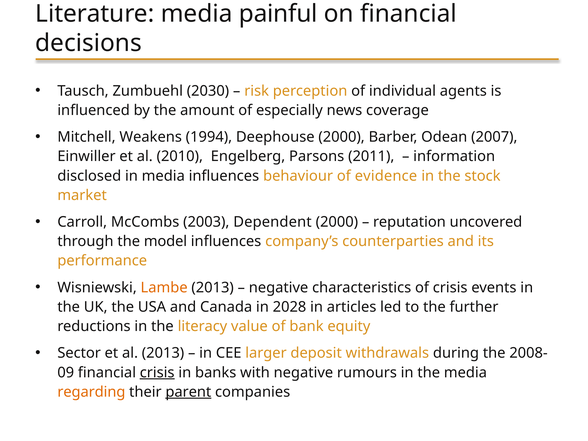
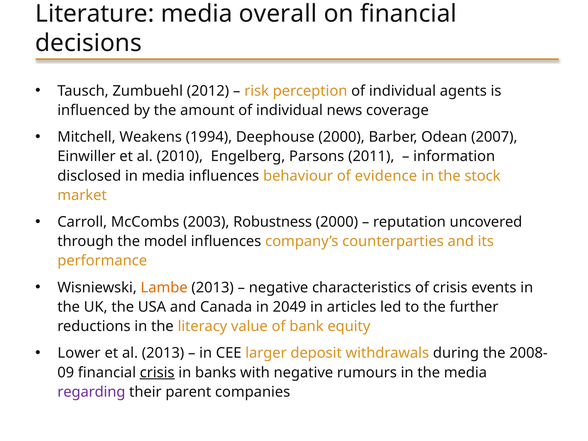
painful: painful -> overall
2030: 2030 -> 2012
amount of especially: especially -> individual
Dependent: Dependent -> Robustness
2028: 2028 -> 2049
Sector: Sector -> Lower
regarding colour: orange -> purple
parent underline: present -> none
